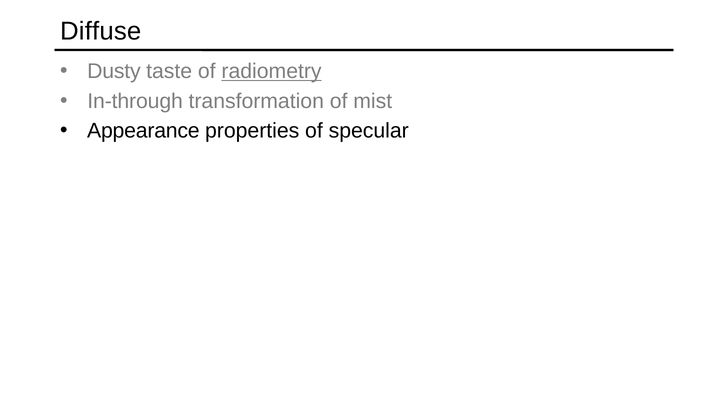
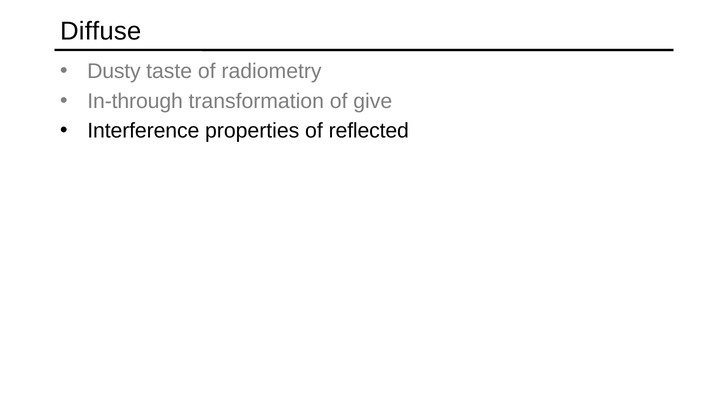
radiometry underline: present -> none
mist: mist -> give
Appearance: Appearance -> Interference
specular: specular -> reflected
